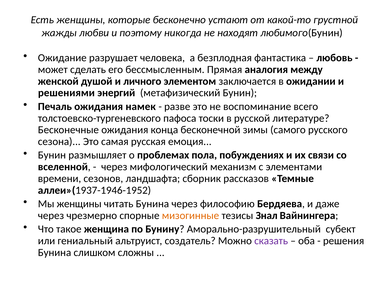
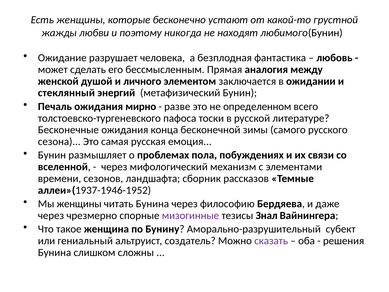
решениями: решениями -> стеклянный
намек: намек -> мирно
воспоминание: воспоминание -> определенном
мизогинные colour: orange -> purple
